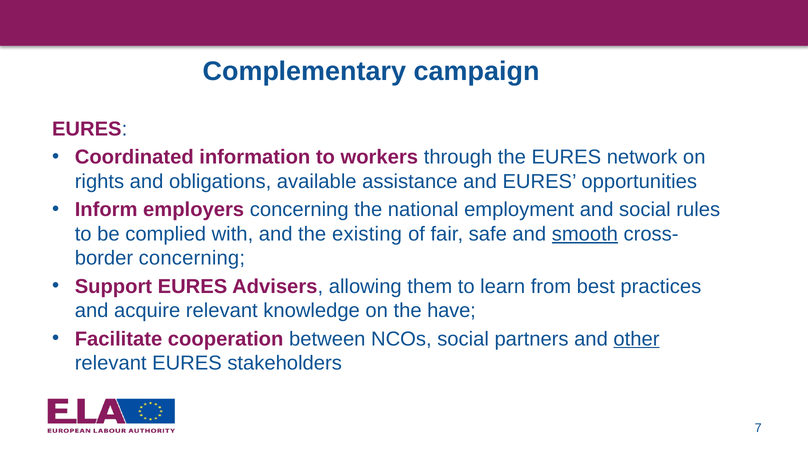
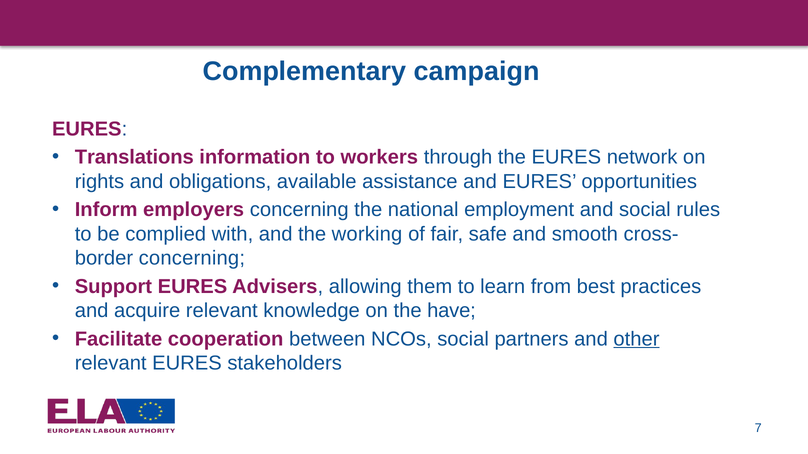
Coordinated: Coordinated -> Translations
existing: existing -> working
smooth underline: present -> none
